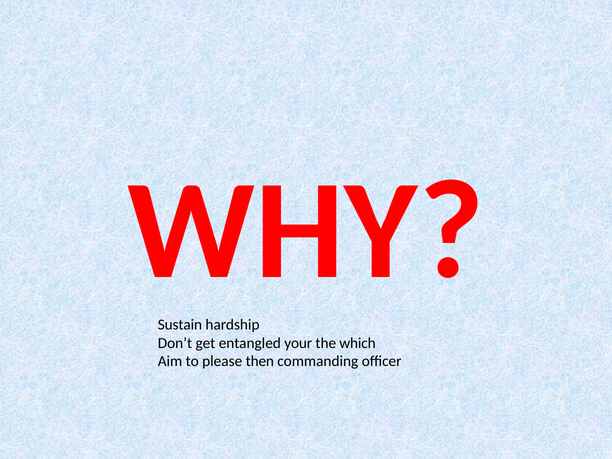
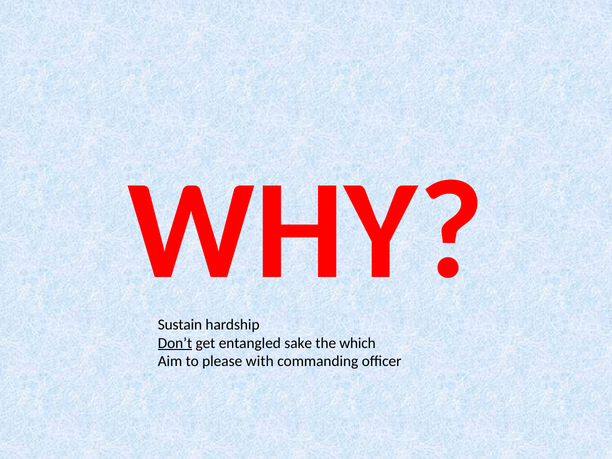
Don’t underline: none -> present
your: your -> sake
then: then -> with
